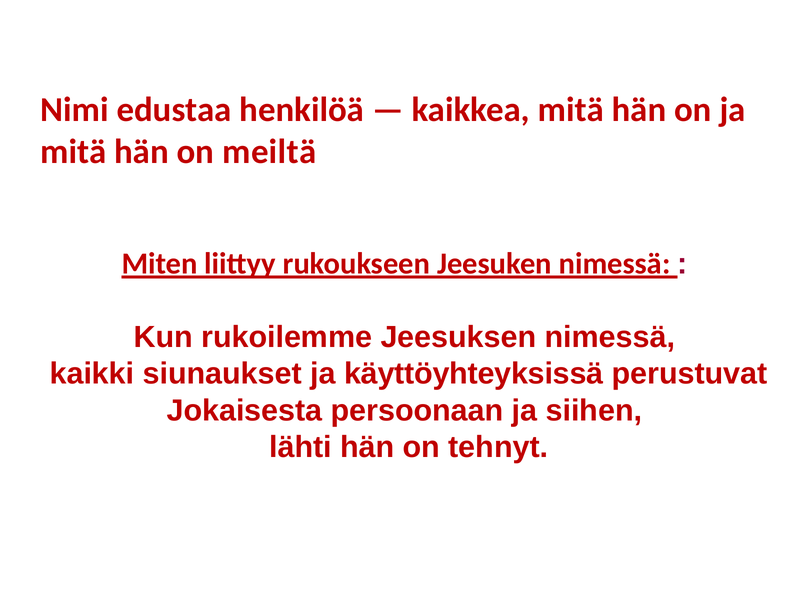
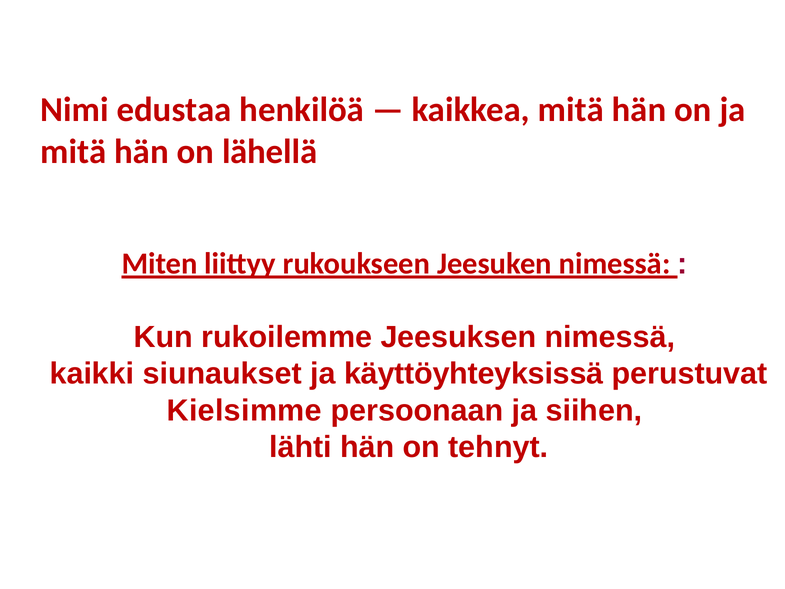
meiltä: meiltä -> lähellä
Jokaisesta: Jokaisesta -> Kielsimme
